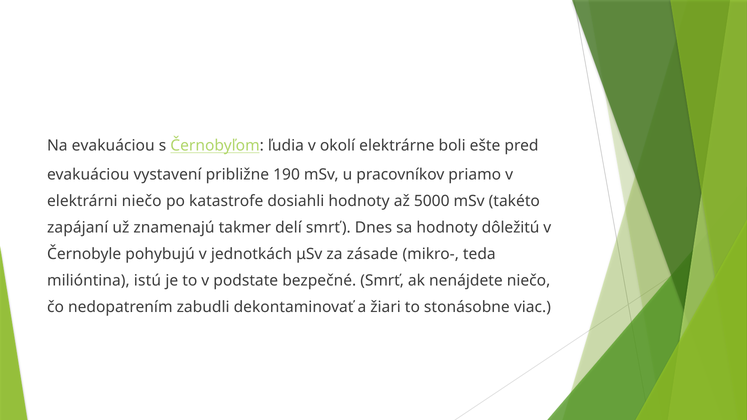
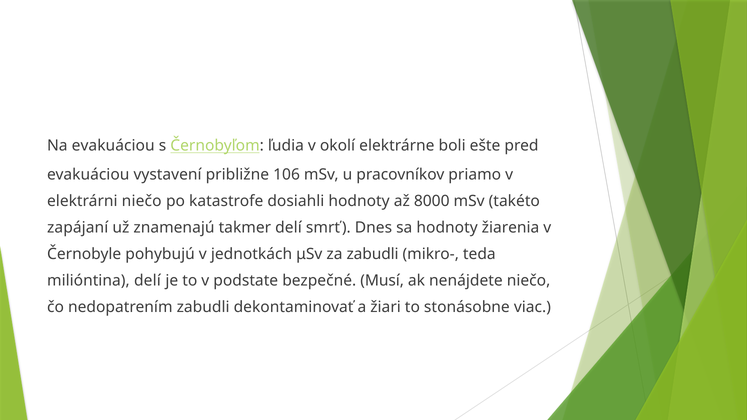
190: 190 -> 106
5000: 5000 -> 8000
dôležitú: dôležitú -> žiarenia
za zásade: zásade -> zabudli
milióntina istú: istú -> delí
bezpečné Smrť: Smrť -> Musí
